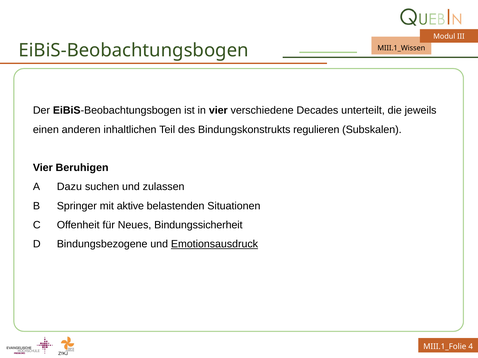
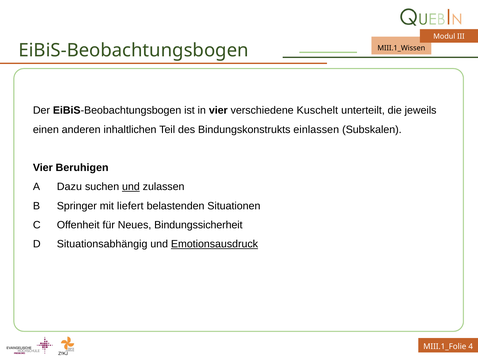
Decades: Decades -> Kuschelt
regulieren: regulieren -> einlassen
und at (131, 187) underline: none -> present
aktive: aktive -> liefert
Bindungsbezogene: Bindungsbezogene -> Situationsabhängig
